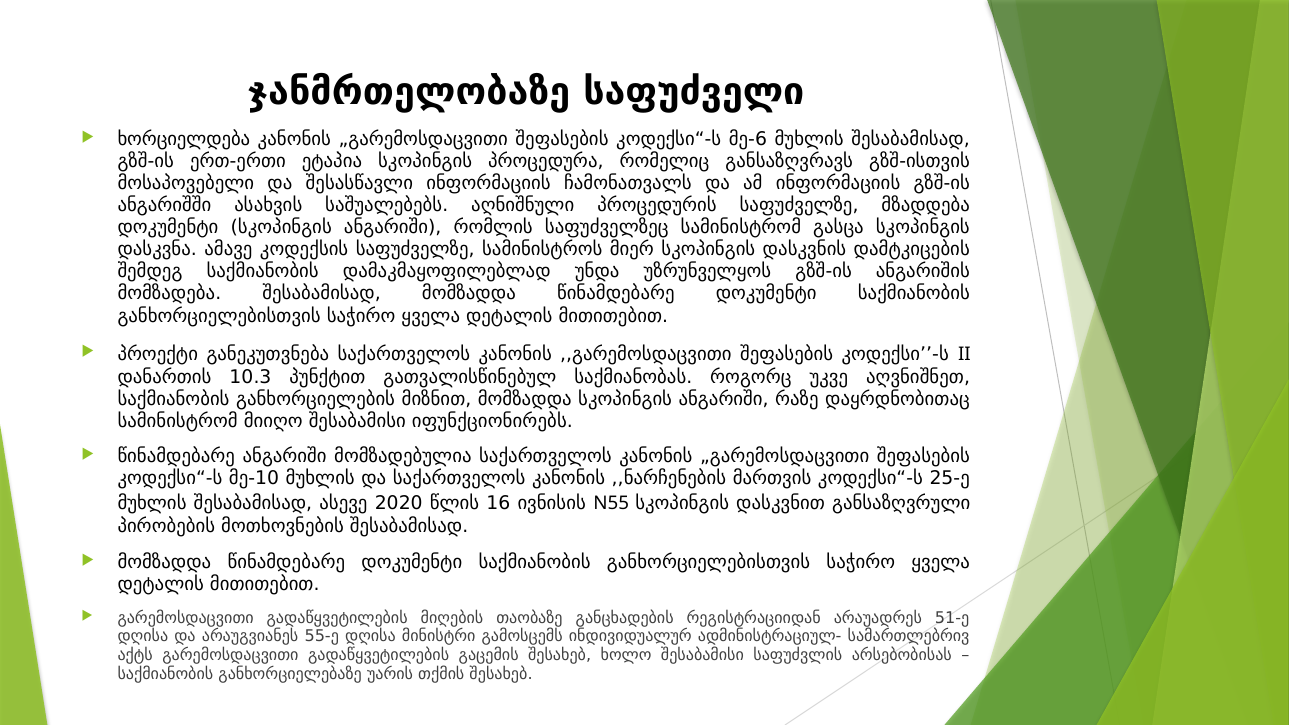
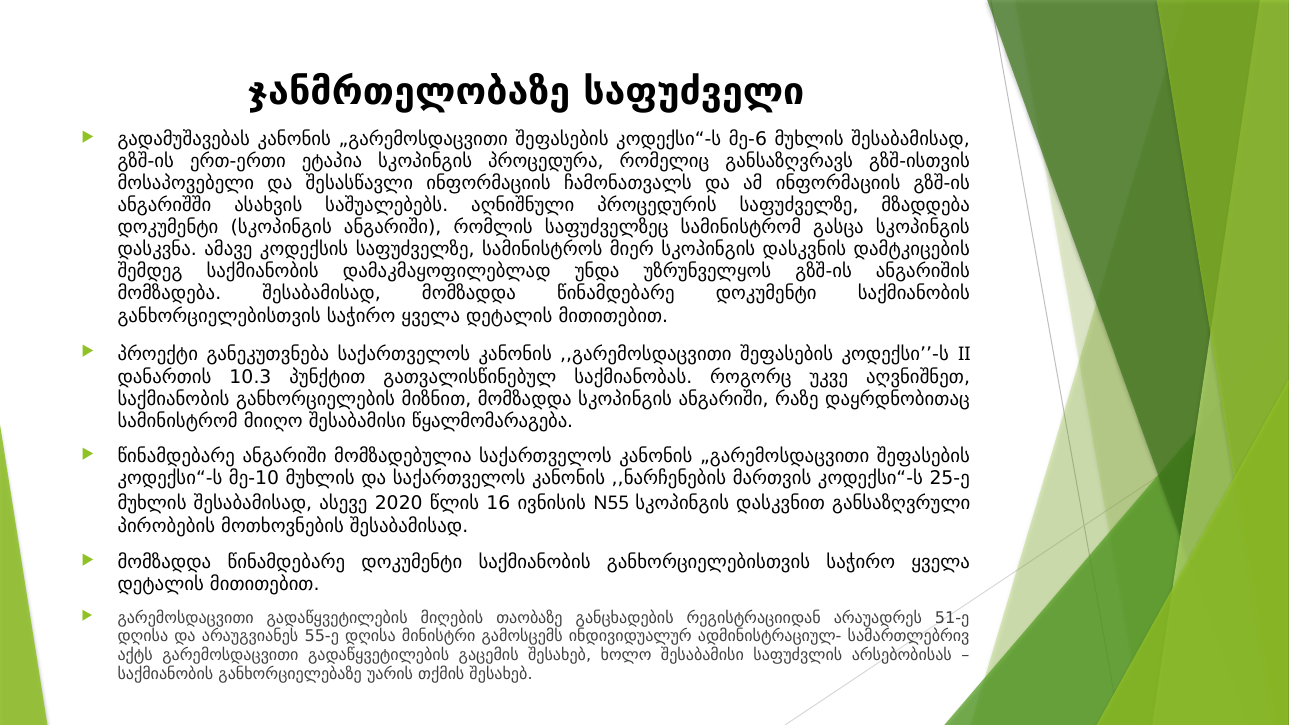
ხორციელდება: ხორციელდება -> გადამუშავებას
იფუნქციონირებს: იფუნქციონირებს -> წყალმომარაგება
